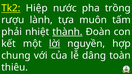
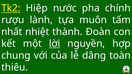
trồng: trồng -> chính
phải: phải -> nhất
thành underline: present -> none
